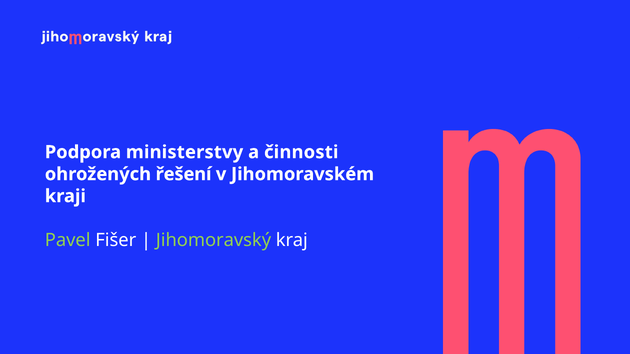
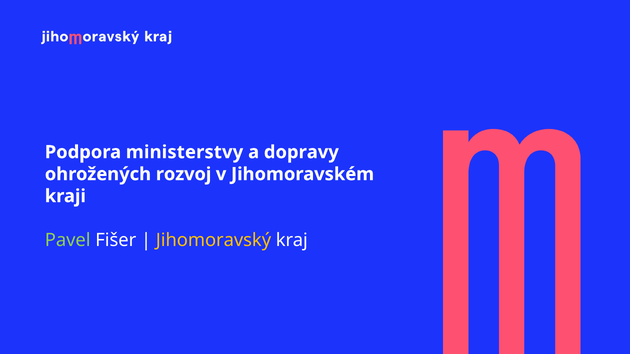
činnosti: činnosti -> dopravy
řešení: řešení -> rozvoj
Jihomoravský colour: light green -> yellow
